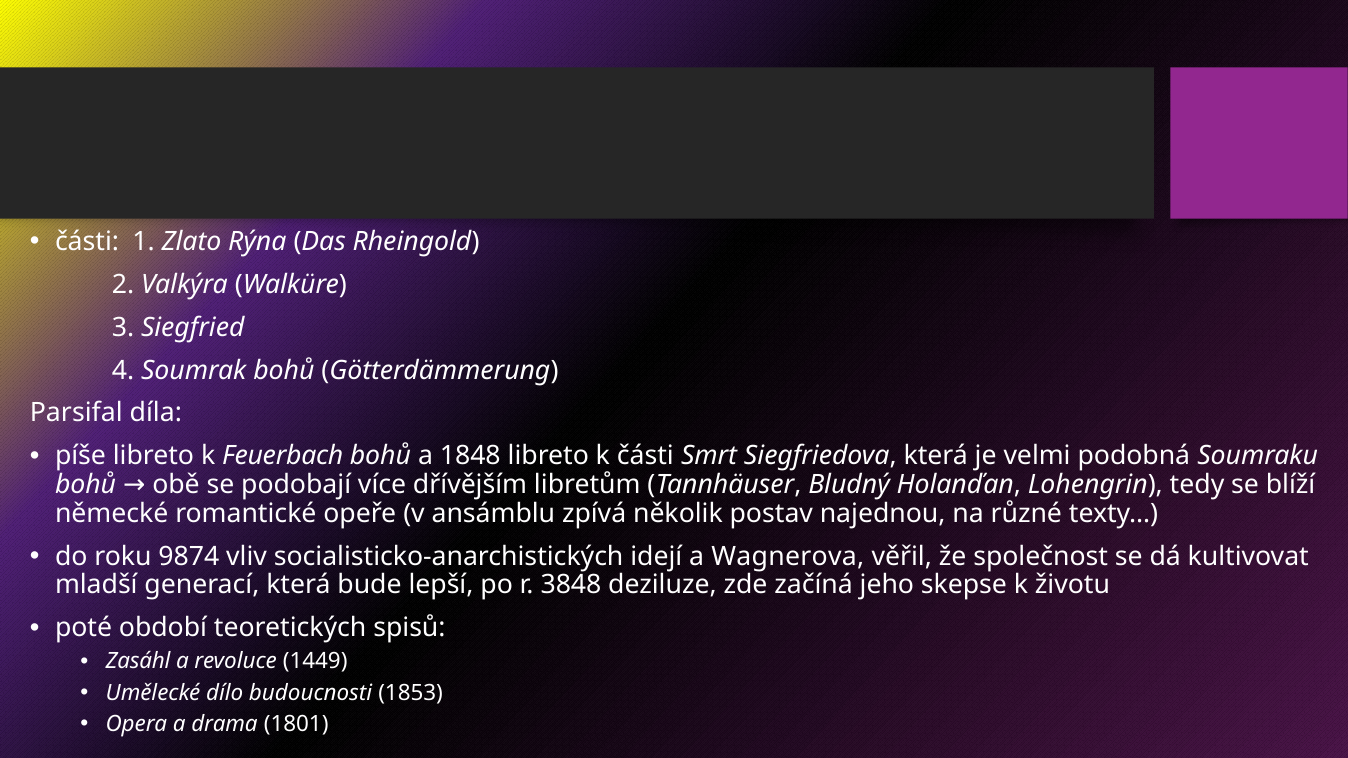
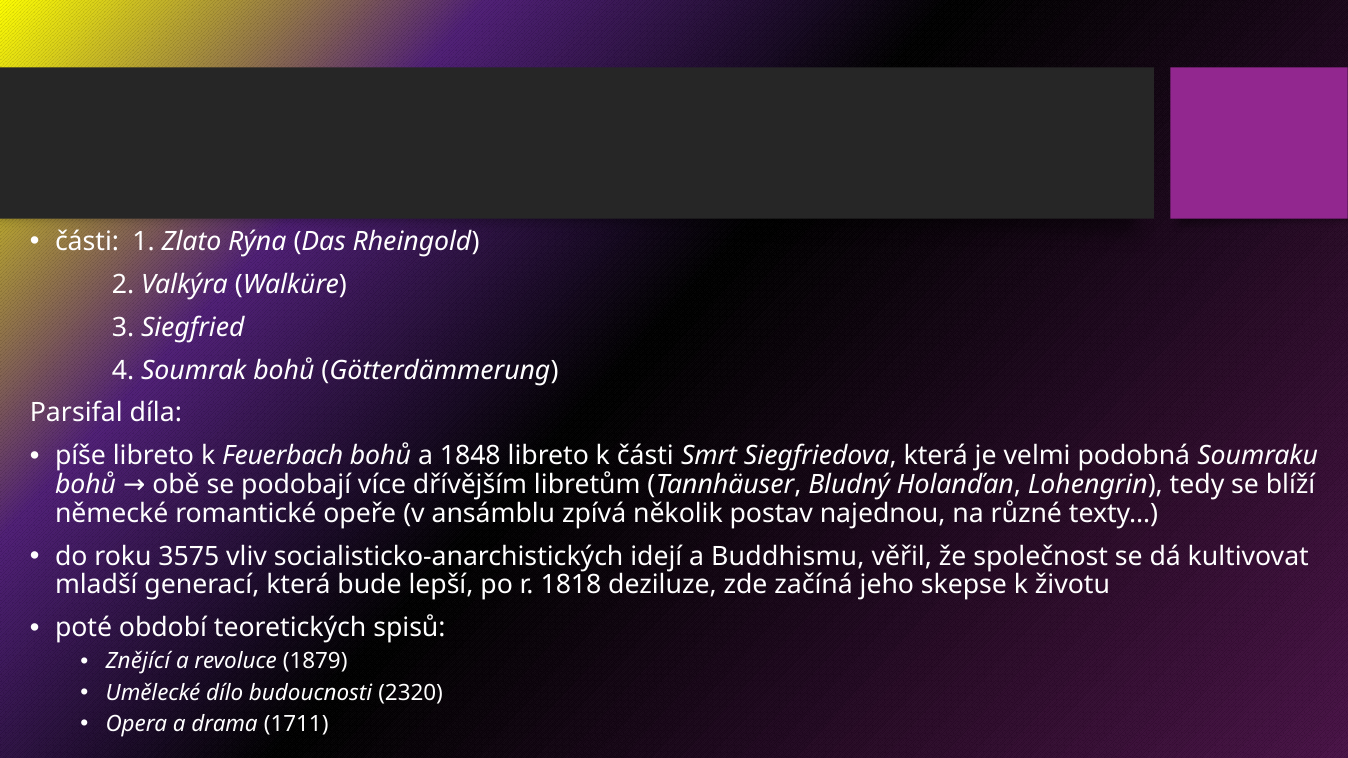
9874: 9874 -> 3575
Wagnerova: Wagnerova -> Buddhismu
3848: 3848 -> 1818
Zasáhl: Zasáhl -> Znějící
1449: 1449 -> 1879
1853: 1853 -> 2320
1801: 1801 -> 1711
